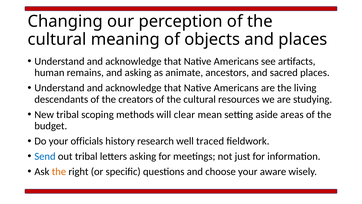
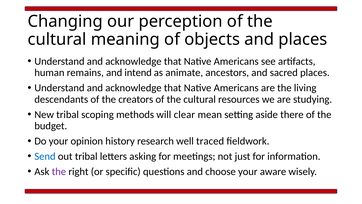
and asking: asking -> intend
areas: areas -> there
officials: officials -> opinion
the at (59, 171) colour: orange -> purple
